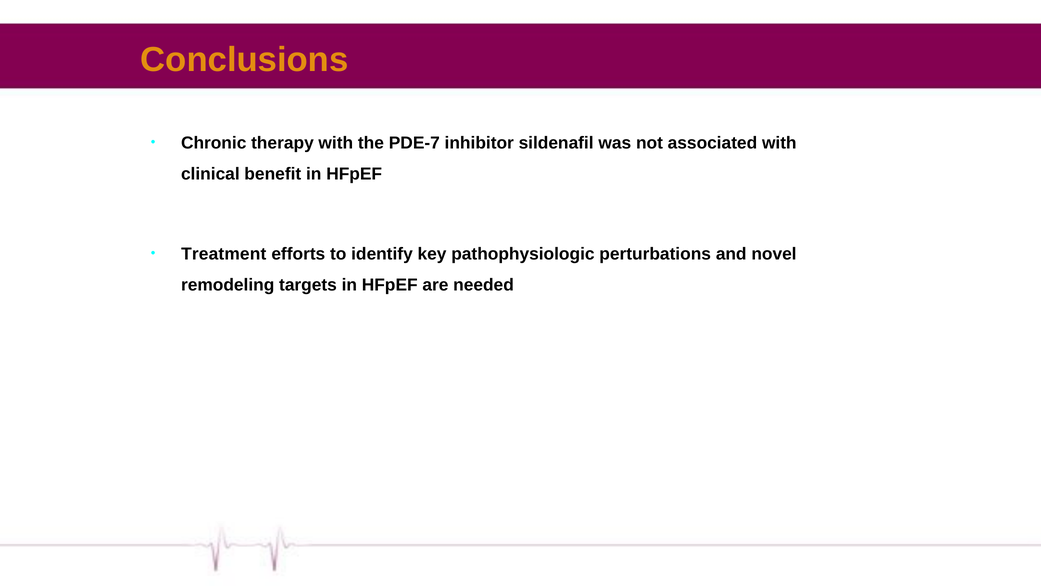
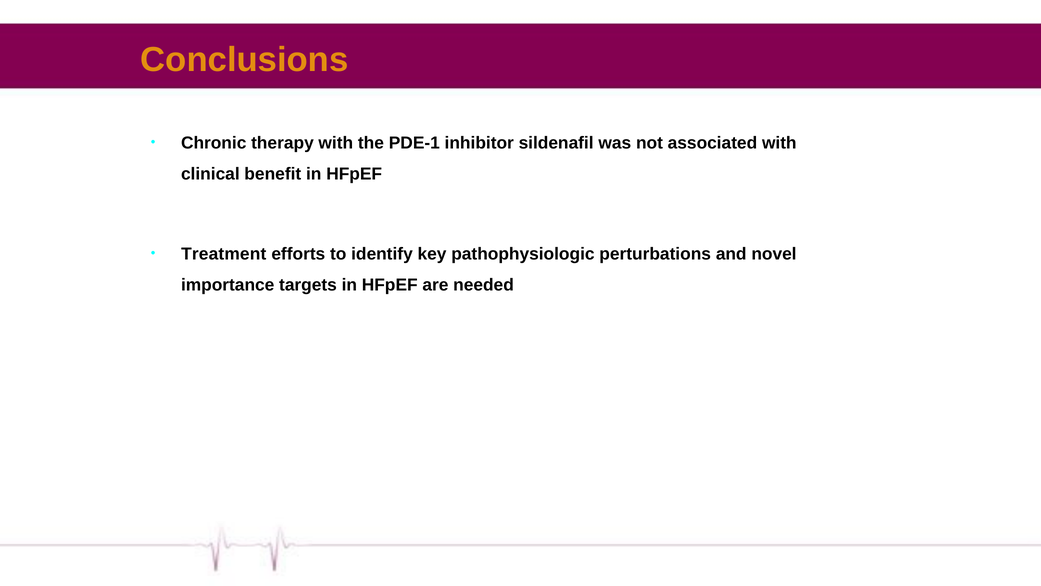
PDE-7: PDE-7 -> PDE-1
remodeling: remodeling -> importance
